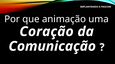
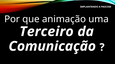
Coração: Coração -> Terceiro
